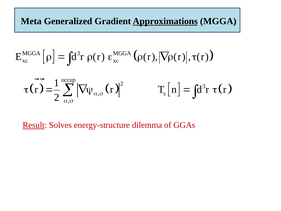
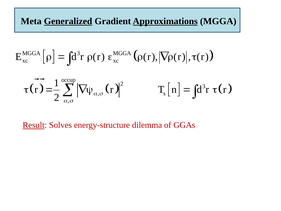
Generalized underline: none -> present
